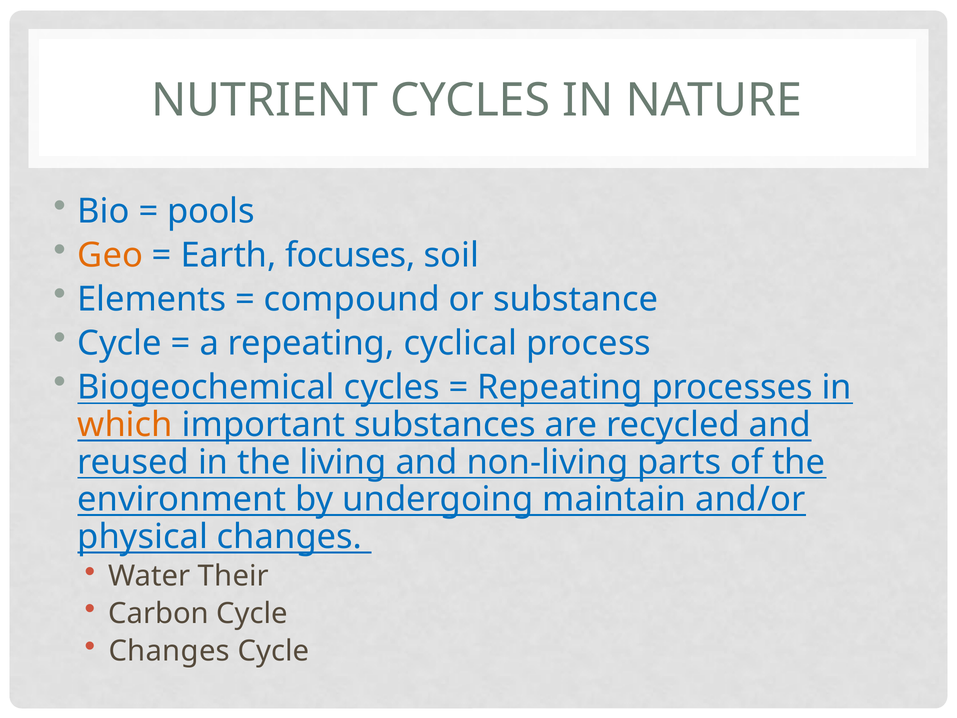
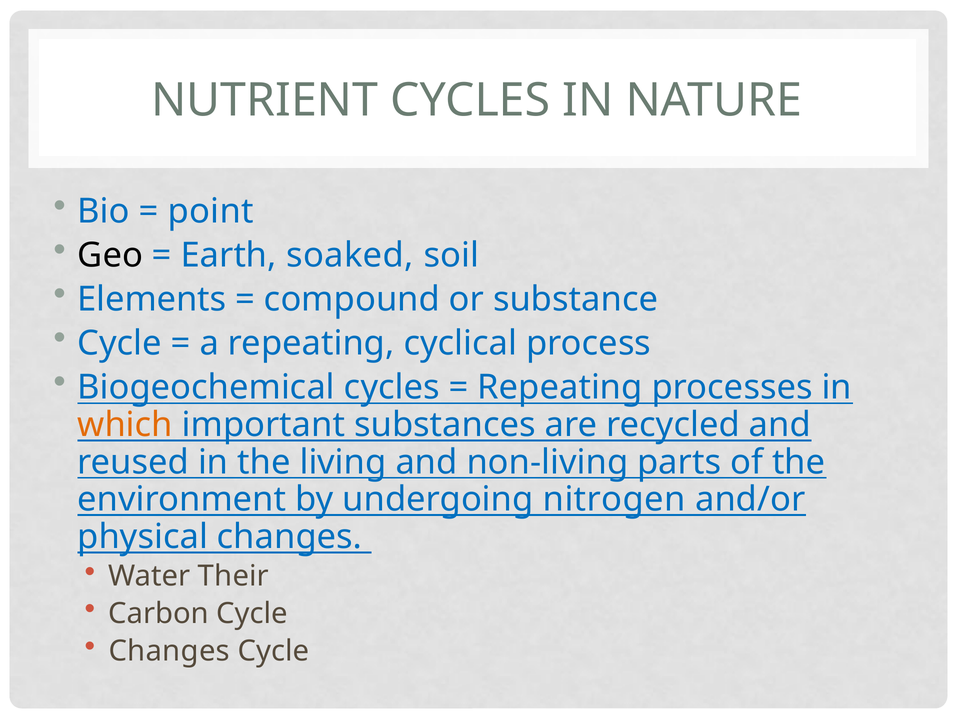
pools: pools -> point
Geo colour: orange -> black
focuses: focuses -> soaked
maintain: maintain -> nitrogen
